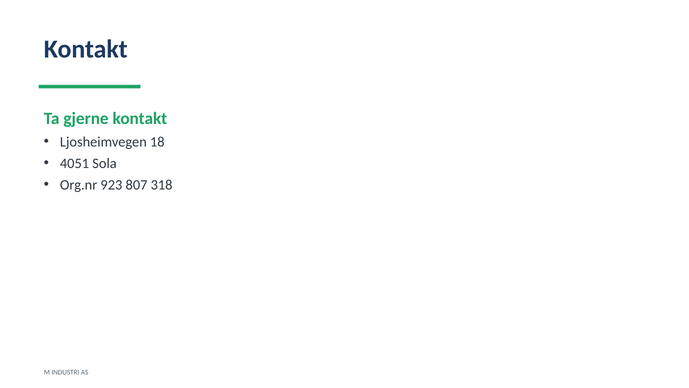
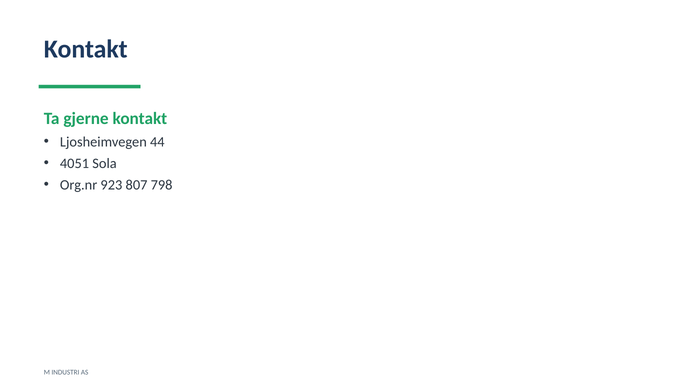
18: 18 -> 44
318: 318 -> 798
